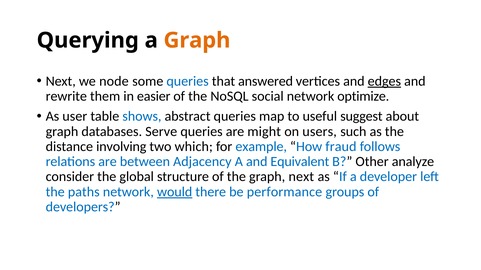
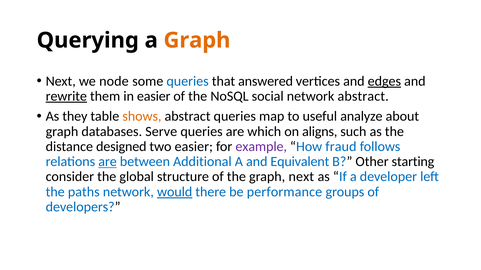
rewrite underline: none -> present
network optimize: optimize -> abstract
user: user -> they
shows colour: blue -> orange
suggest: suggest -> analyze
might: might -> which
users: users -> aligns
involving: involving -> designed
two which: which -> easier
example colour: blue -> purple
are at (108, 162) underline: none -> present
Adjacency: Adjacency -> Additional
analyze: analyze -> starting
